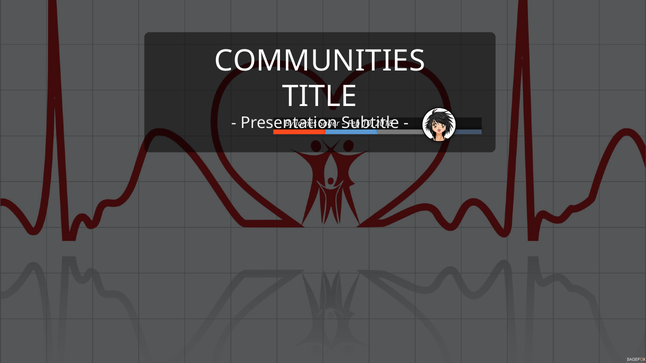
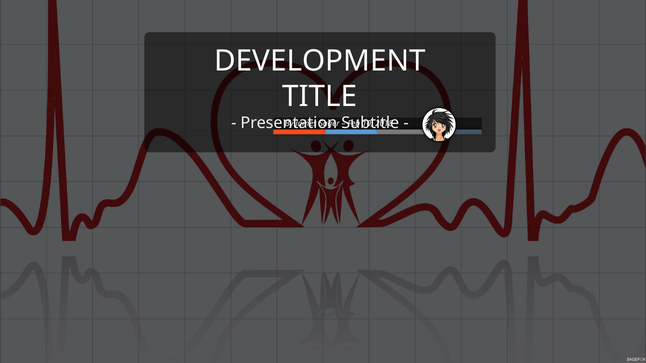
COMMUNITIES: COMMUNITIES -> DEVELOPMENT
